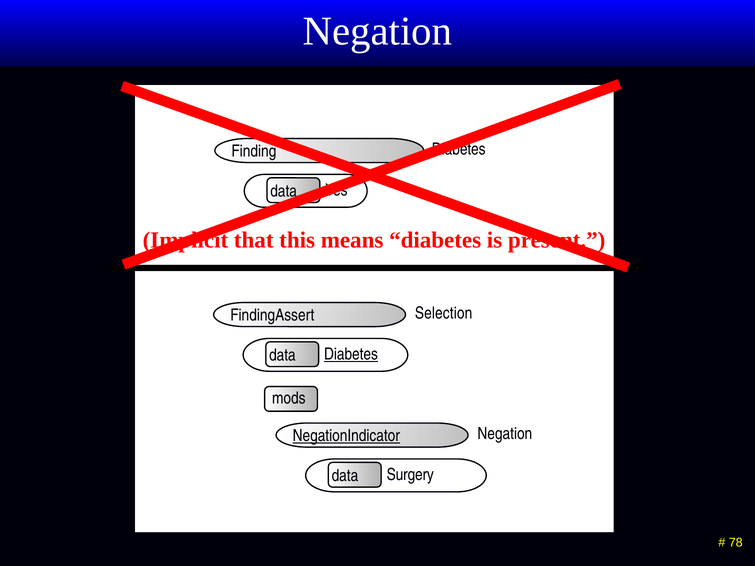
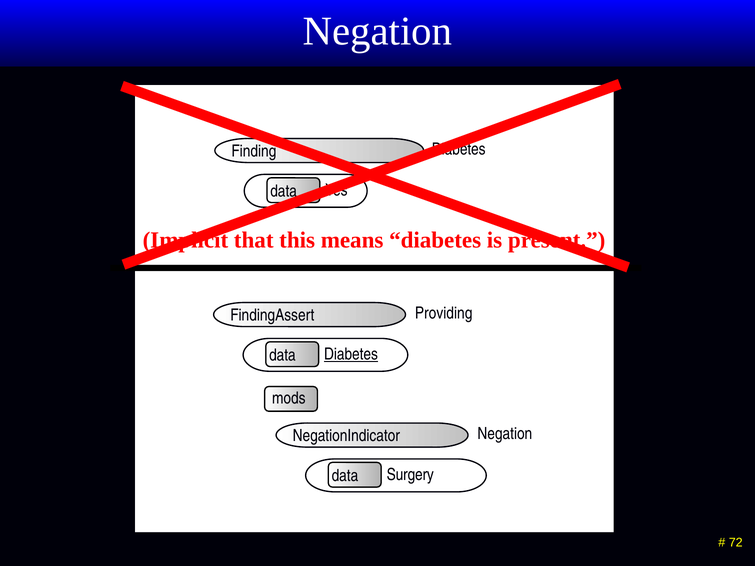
Selection: Selection -> Providing
NegationIndicator underline: present -> none
78: 78 -> 72
